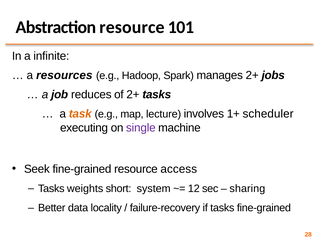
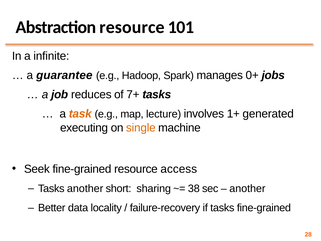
resources: resources -> guarantee
manages 2+: 2+ -> 0+
of 2+: 2+ -> 7+
scheduler: scheduler -> generated
single colour: purple -> orange
Tasks weights: weights -> another
system: system -> sharing
12: 12 -> 38
sharing at (247, 188): sharing -> another
